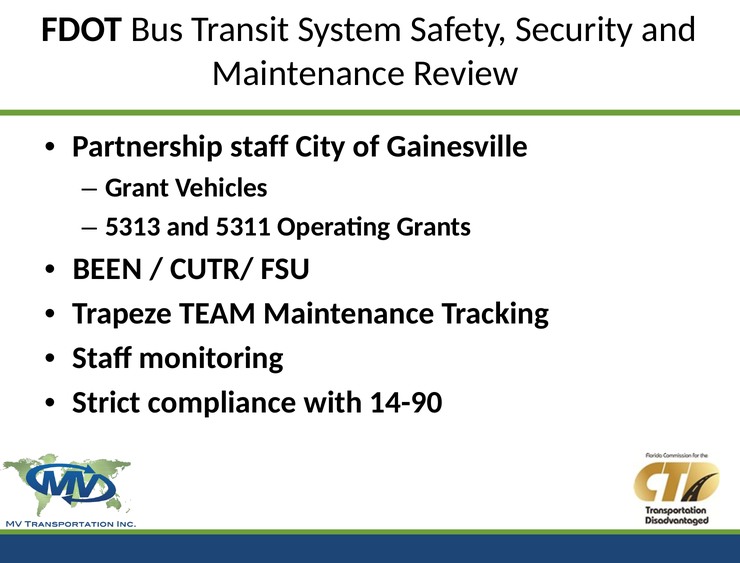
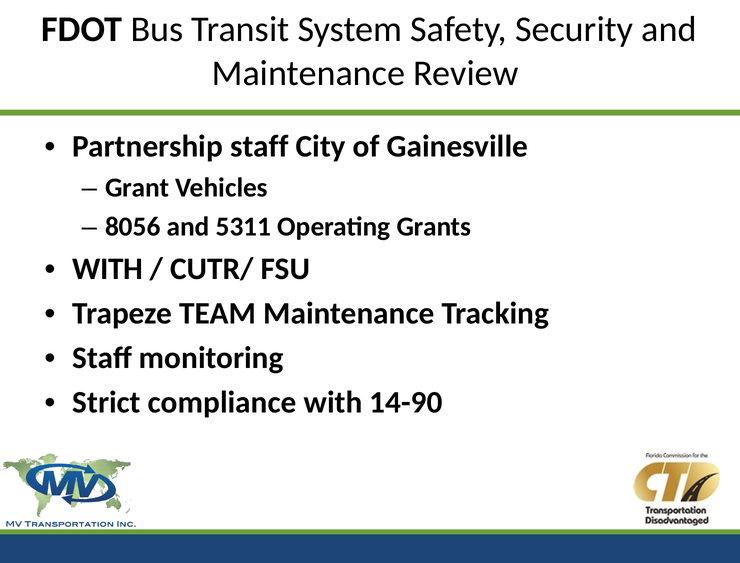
5313: 5313 -> 8056
BEEN at (107, 269): BEEN -> WITH
